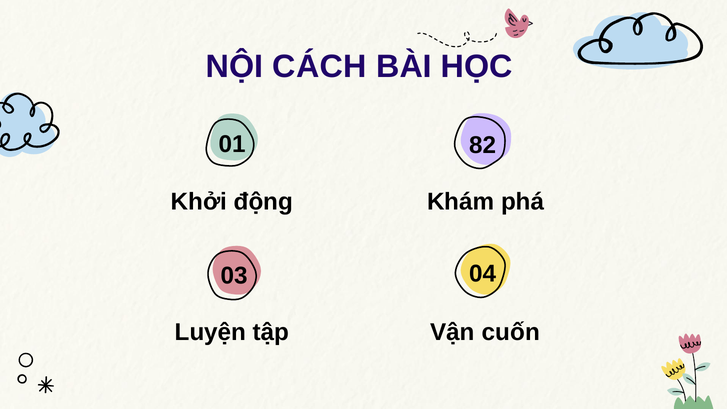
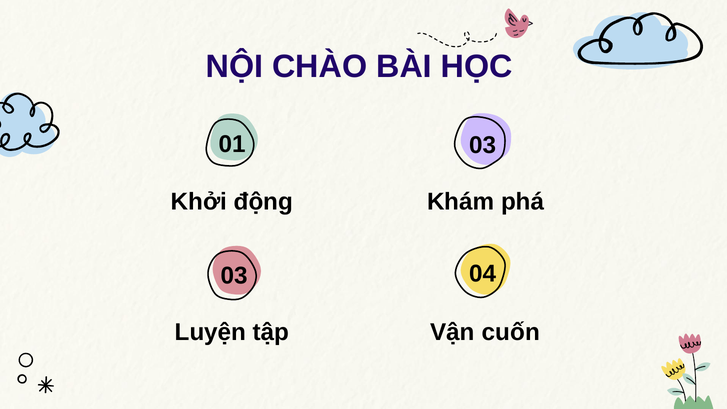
CÁCH: CÁCH -> CHÀO
01 82: 82 -> 03
